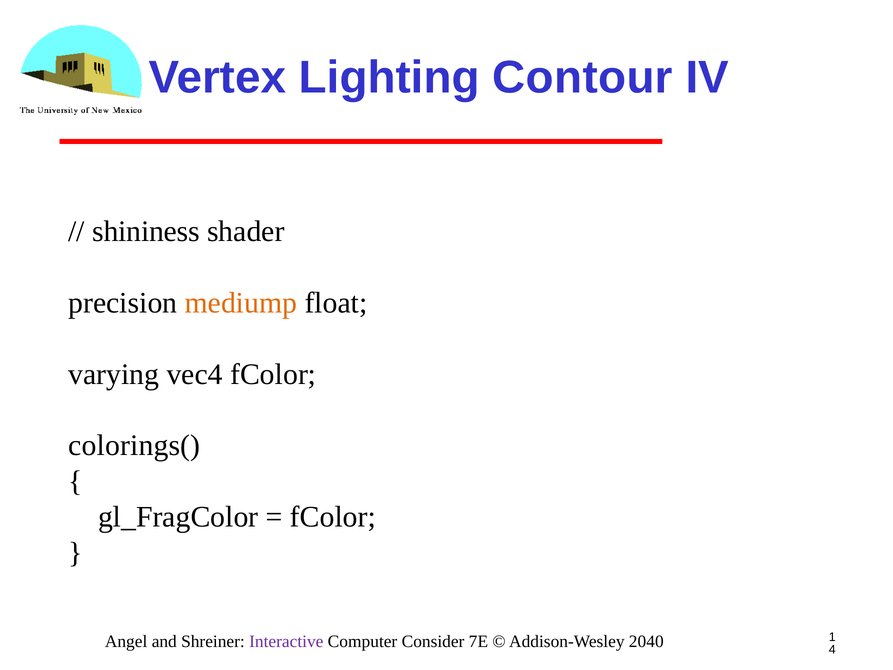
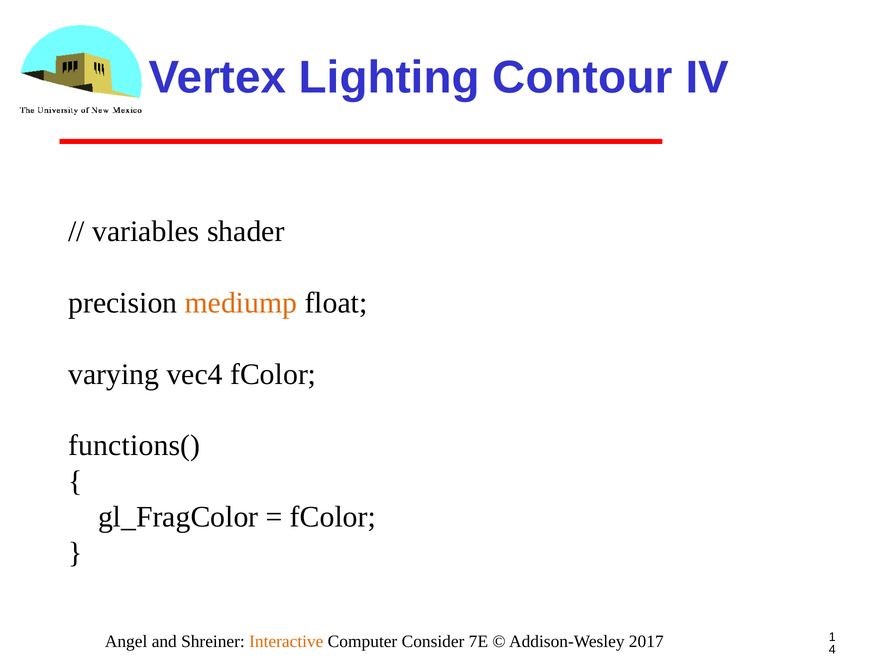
shininess: shininess -> variables
colorings(: colorings( -> functions(
Interactive colour: purple -> orange
2040: 2040 -> 2017
